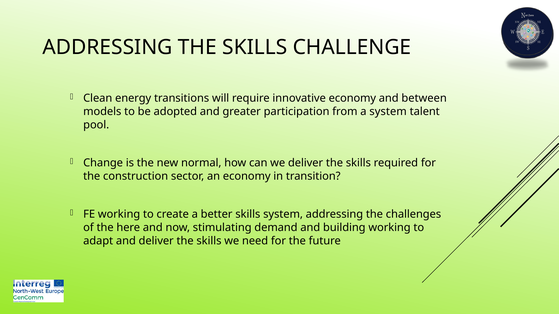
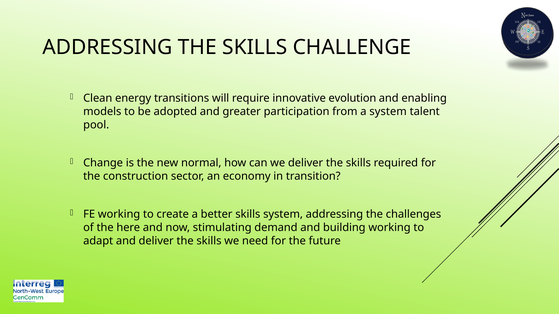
innovative economy: economy -> evolution
between: between -> enabling
